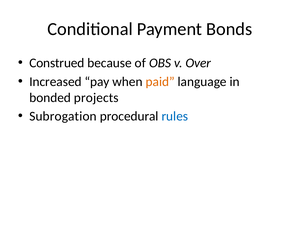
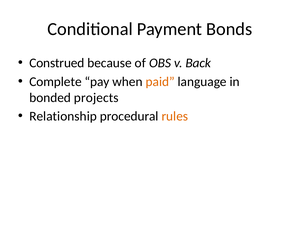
Over: Over -> Back
Increased: Increased -> Complete
Subrogation: Subrogation -> Relationship
rules colour: blue -> orange
